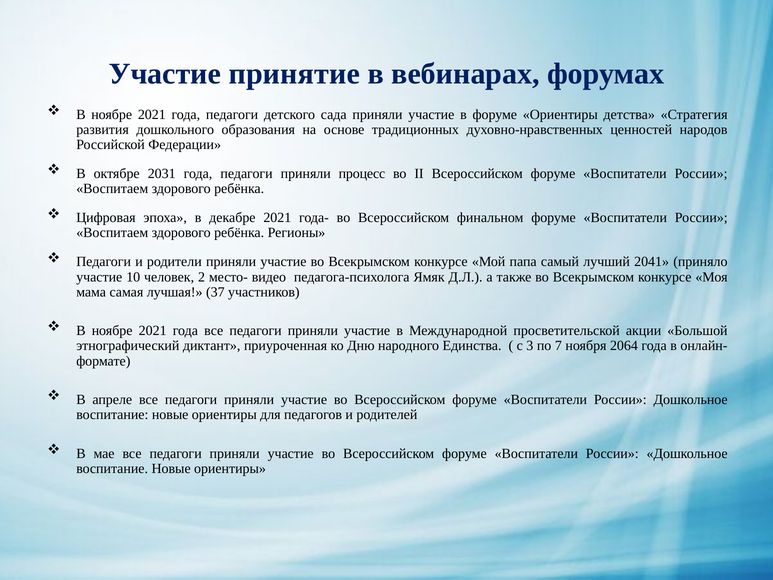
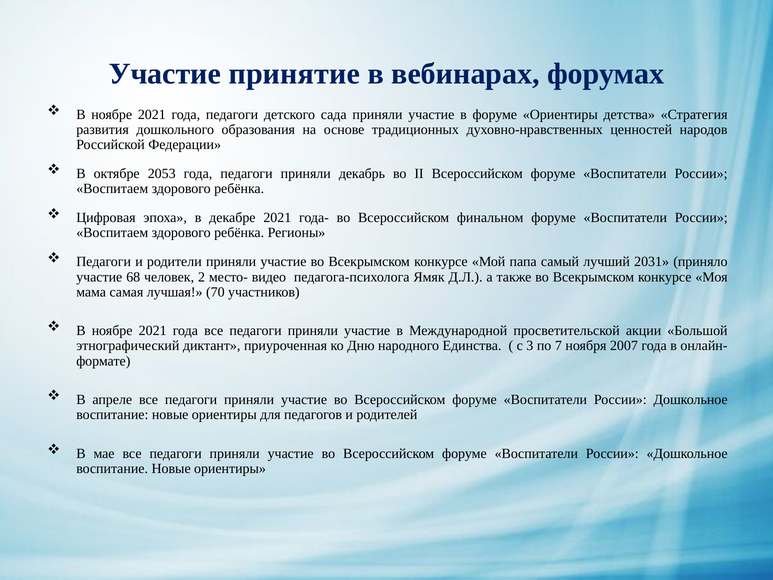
2031: 2031 -> 2053
процесс: процесс -> декабрь
2041: 2041 -> 2031
10: 10 -> 68
37: 37 -> 70
2064: 2064 -> 2007
